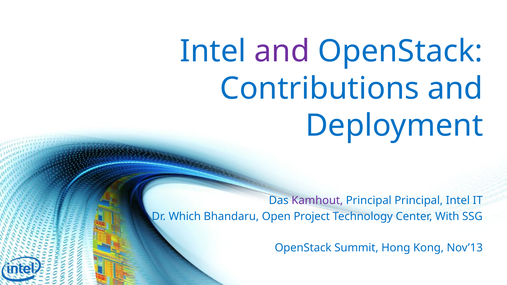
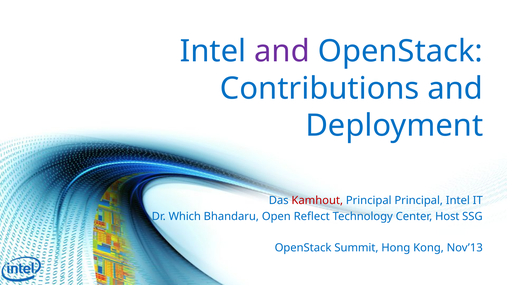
Kamhout colour: purple -> red
Project: Project -> Reflect
With: With -> Host
